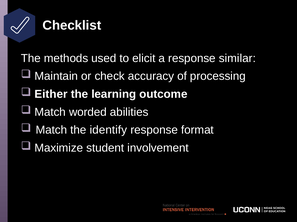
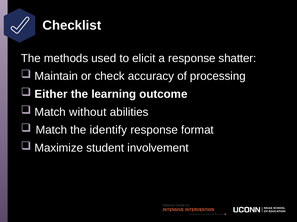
similar: similar -> shatter
worded: worded -> without
